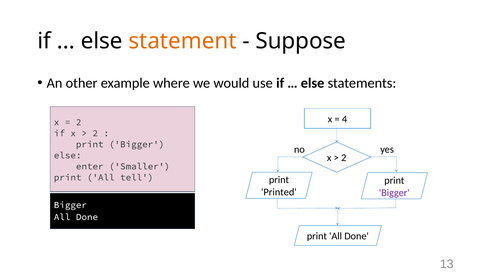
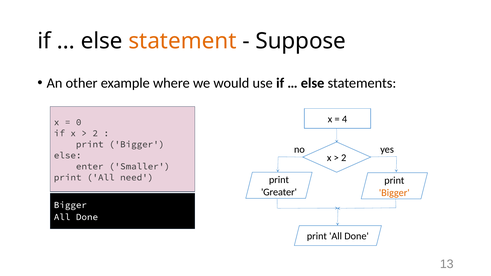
2 at (79, 122): 2 -> 0
tell: tell -> need
Printed: Printed -> Greater
Bigger at (394, 193) colour: purple -> orange
